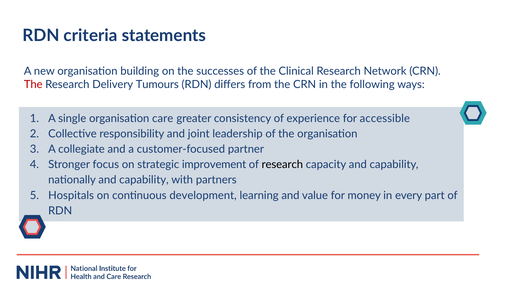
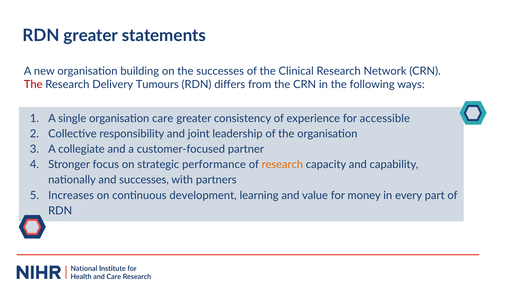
RDN criteria: criteria -> greater
improvement: improvement -> performance
research at (282, 164) colour: black -> orange
nationally and capability: capability -> successes
Hospitals: Hospitals -> Increases
